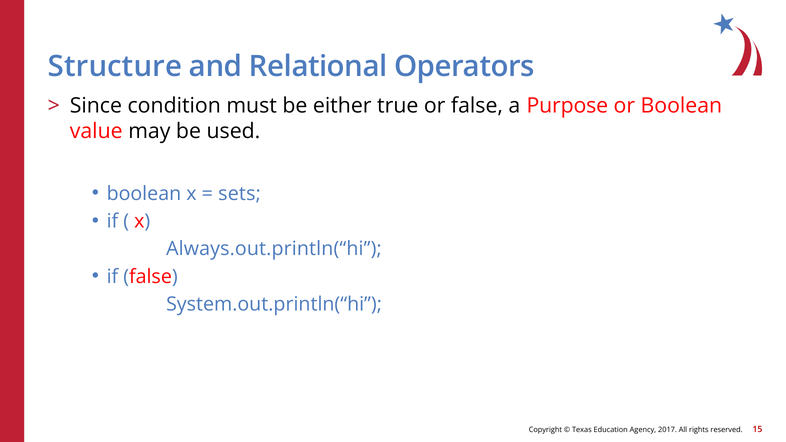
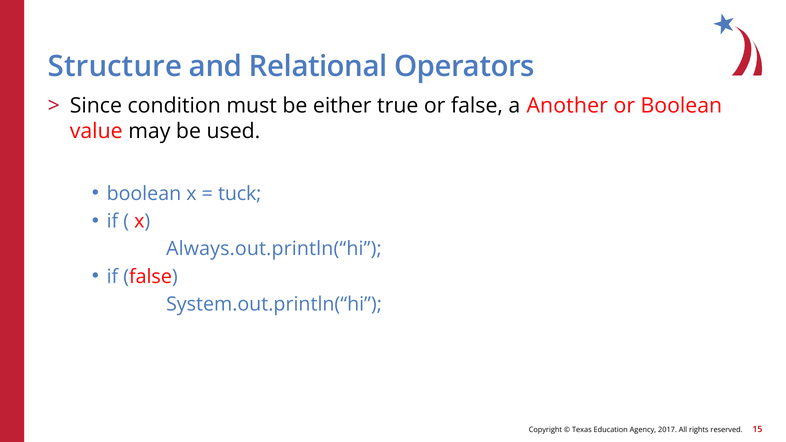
Purpose: Purpose -> Another
sets: sets -> tuck
